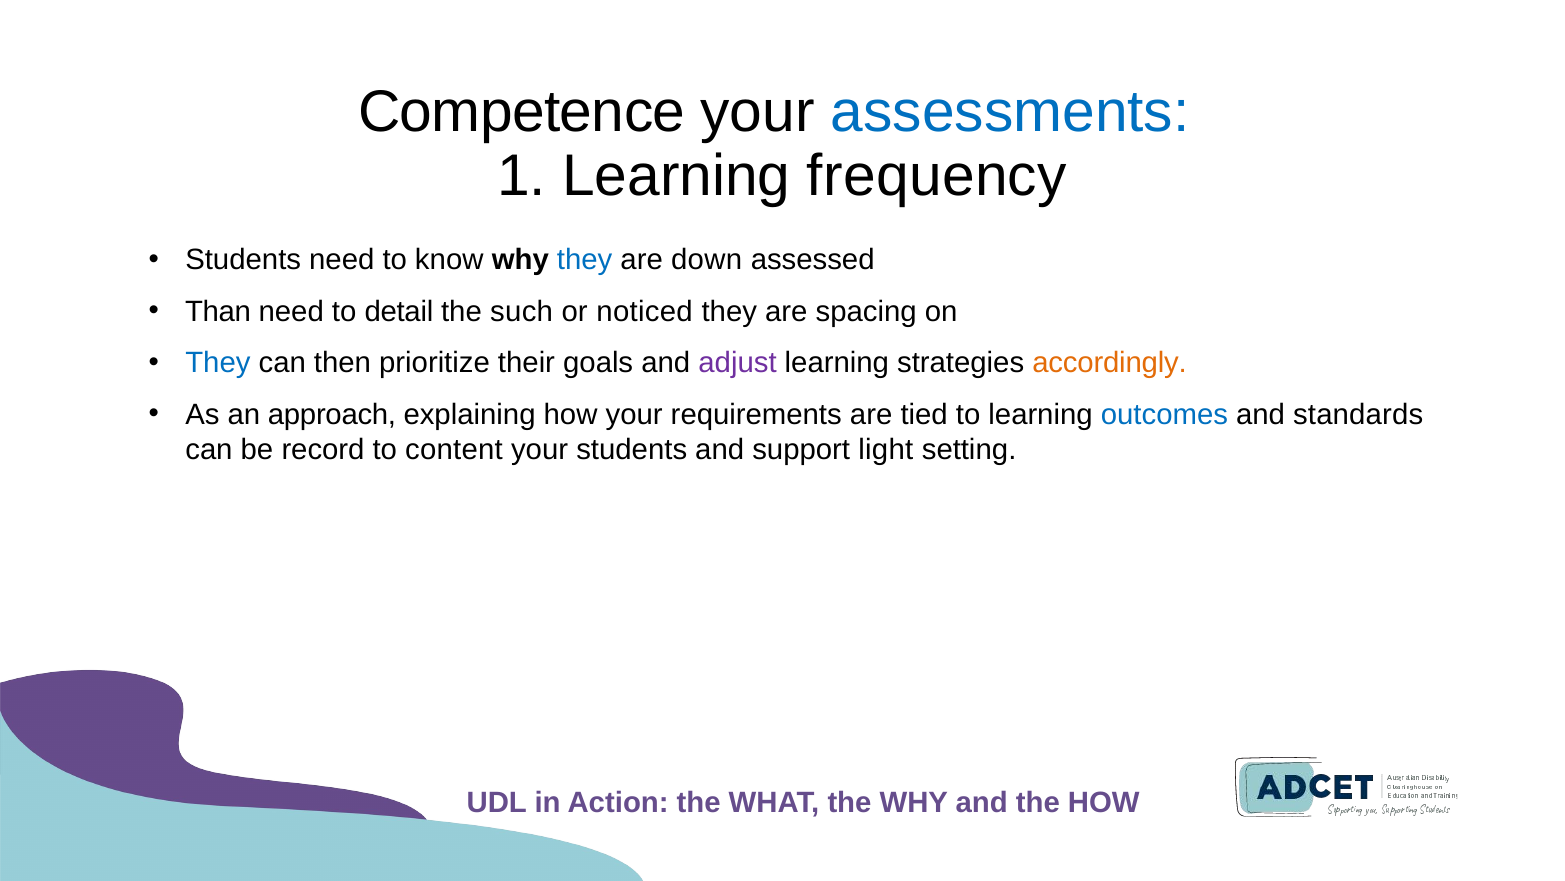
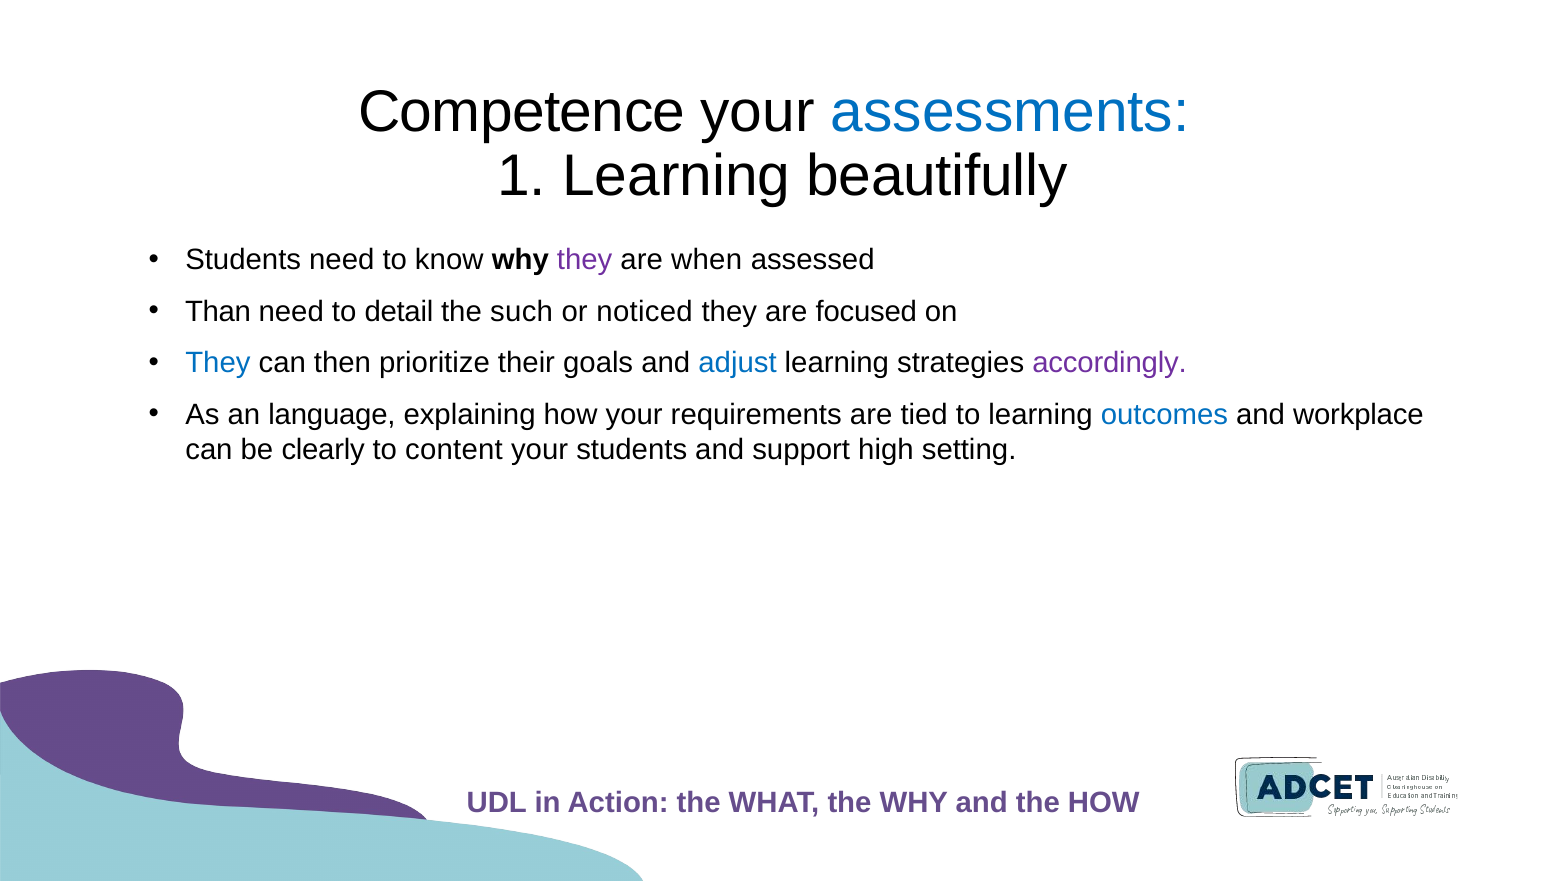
frequency: frequency -> beautifully
they at (585, 260) colour: blue -> purple
down: down -> when
spacing: spacing -> focused
adjust colour: purple -> blue
accordingly colour: orange -> purple
approach: approach -> language
standards: standards -> workplace
record: record -> clearly
light: light -> high
